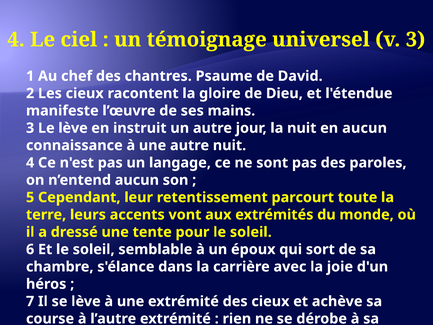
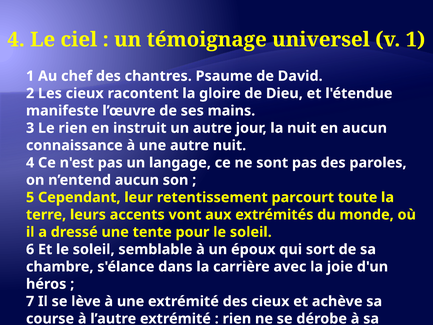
v 3: 3 -> 1
Le lève: lève -> rien
